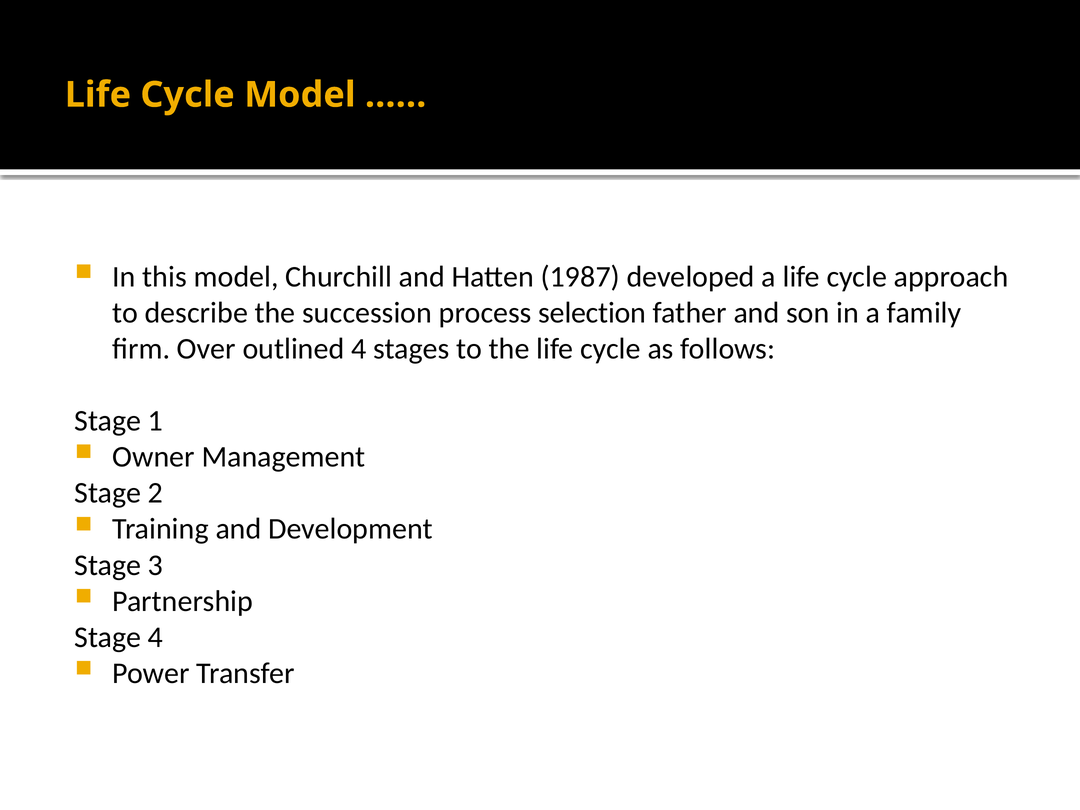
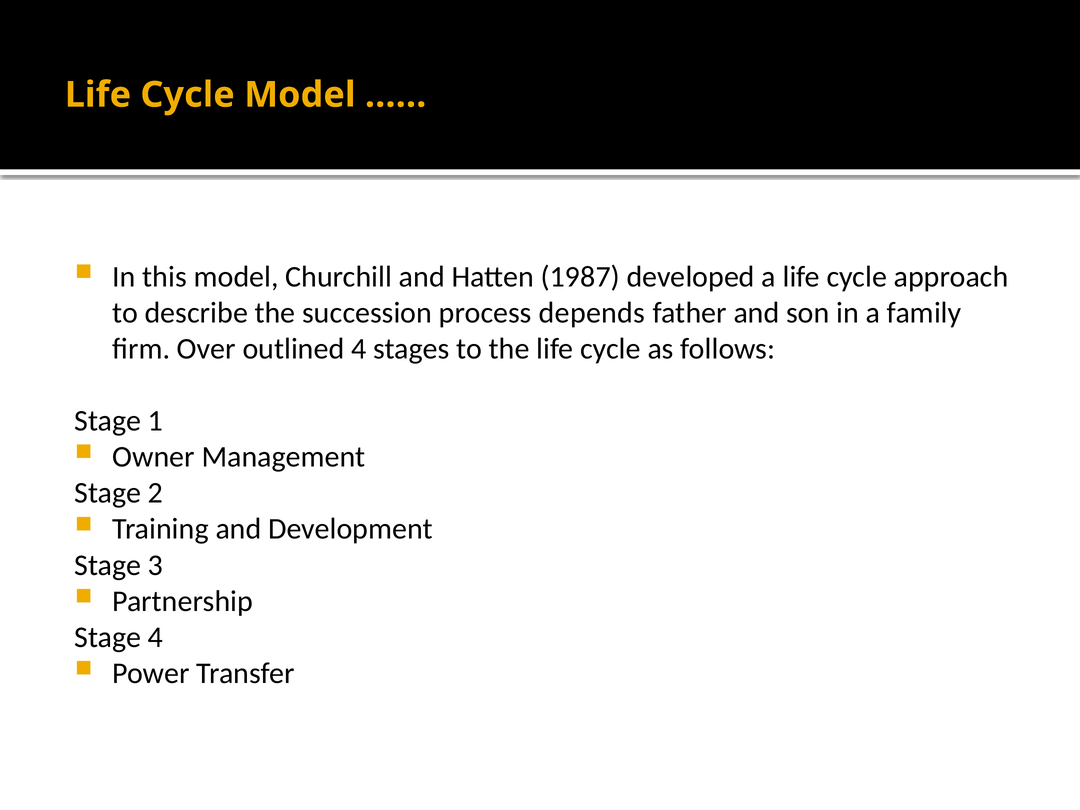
selection: selection -> depends
